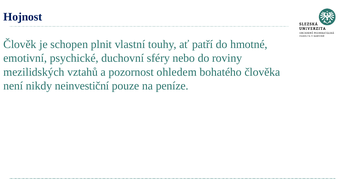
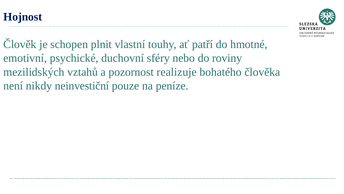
ohledem: ohledem -> realizuje
